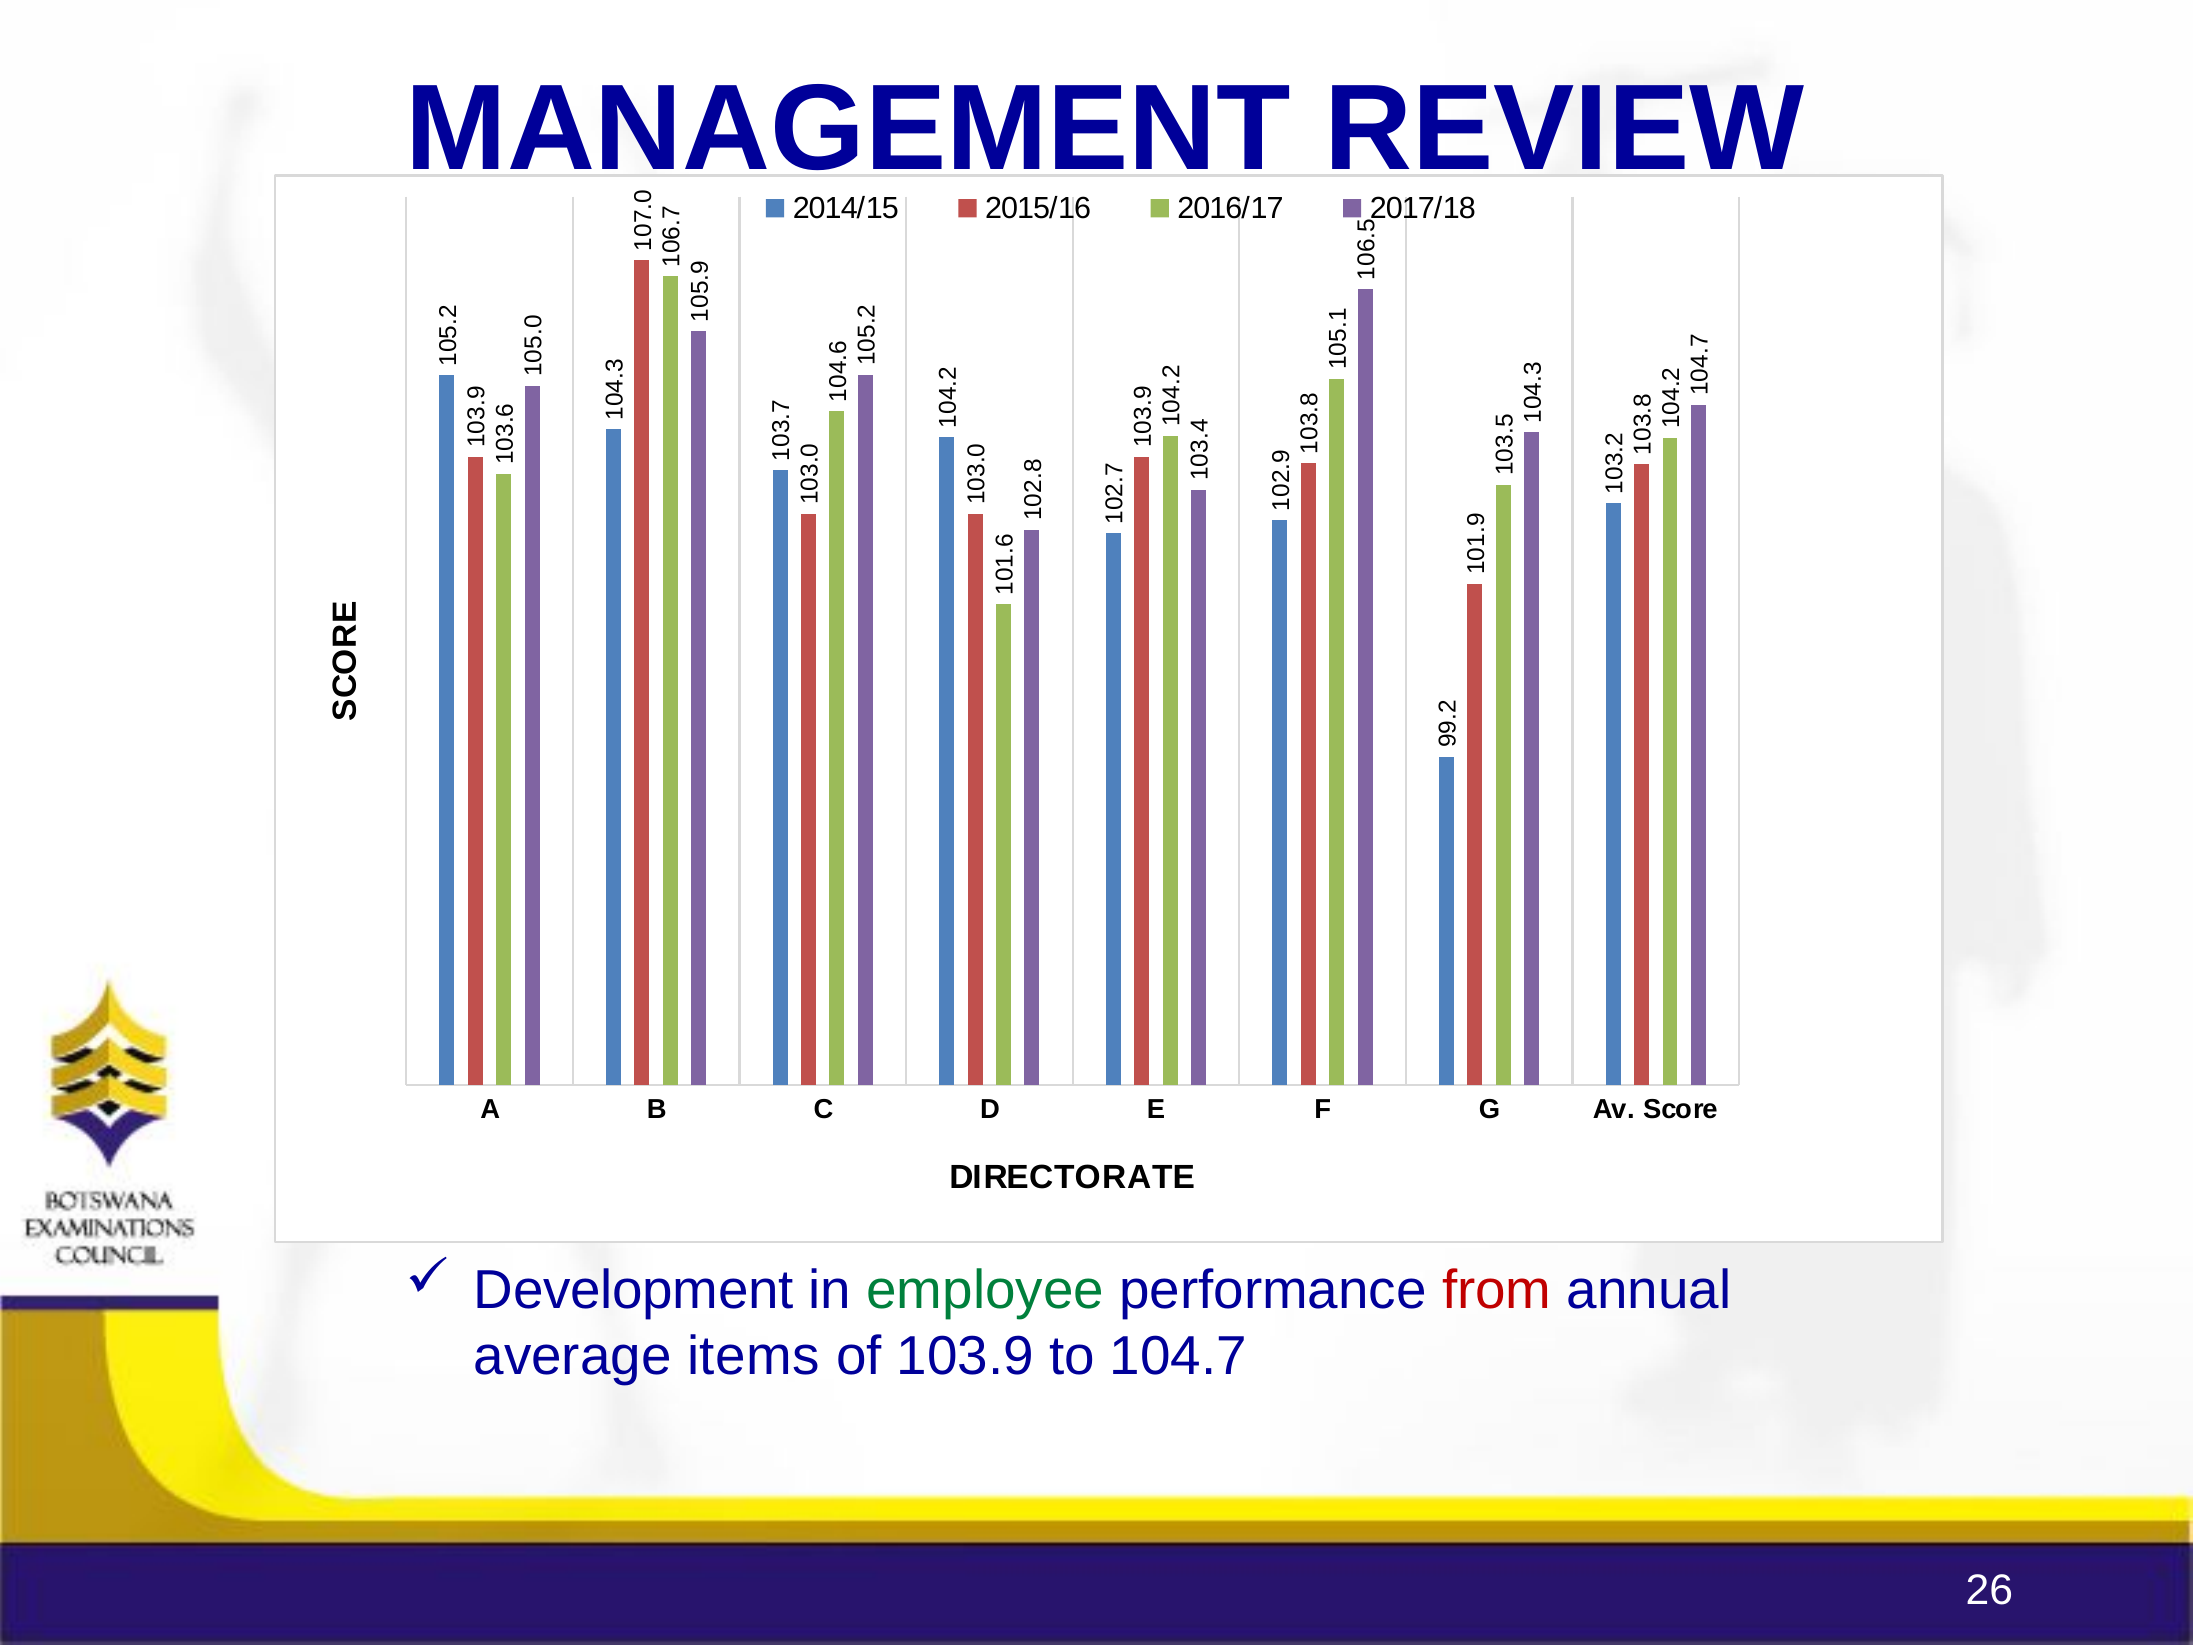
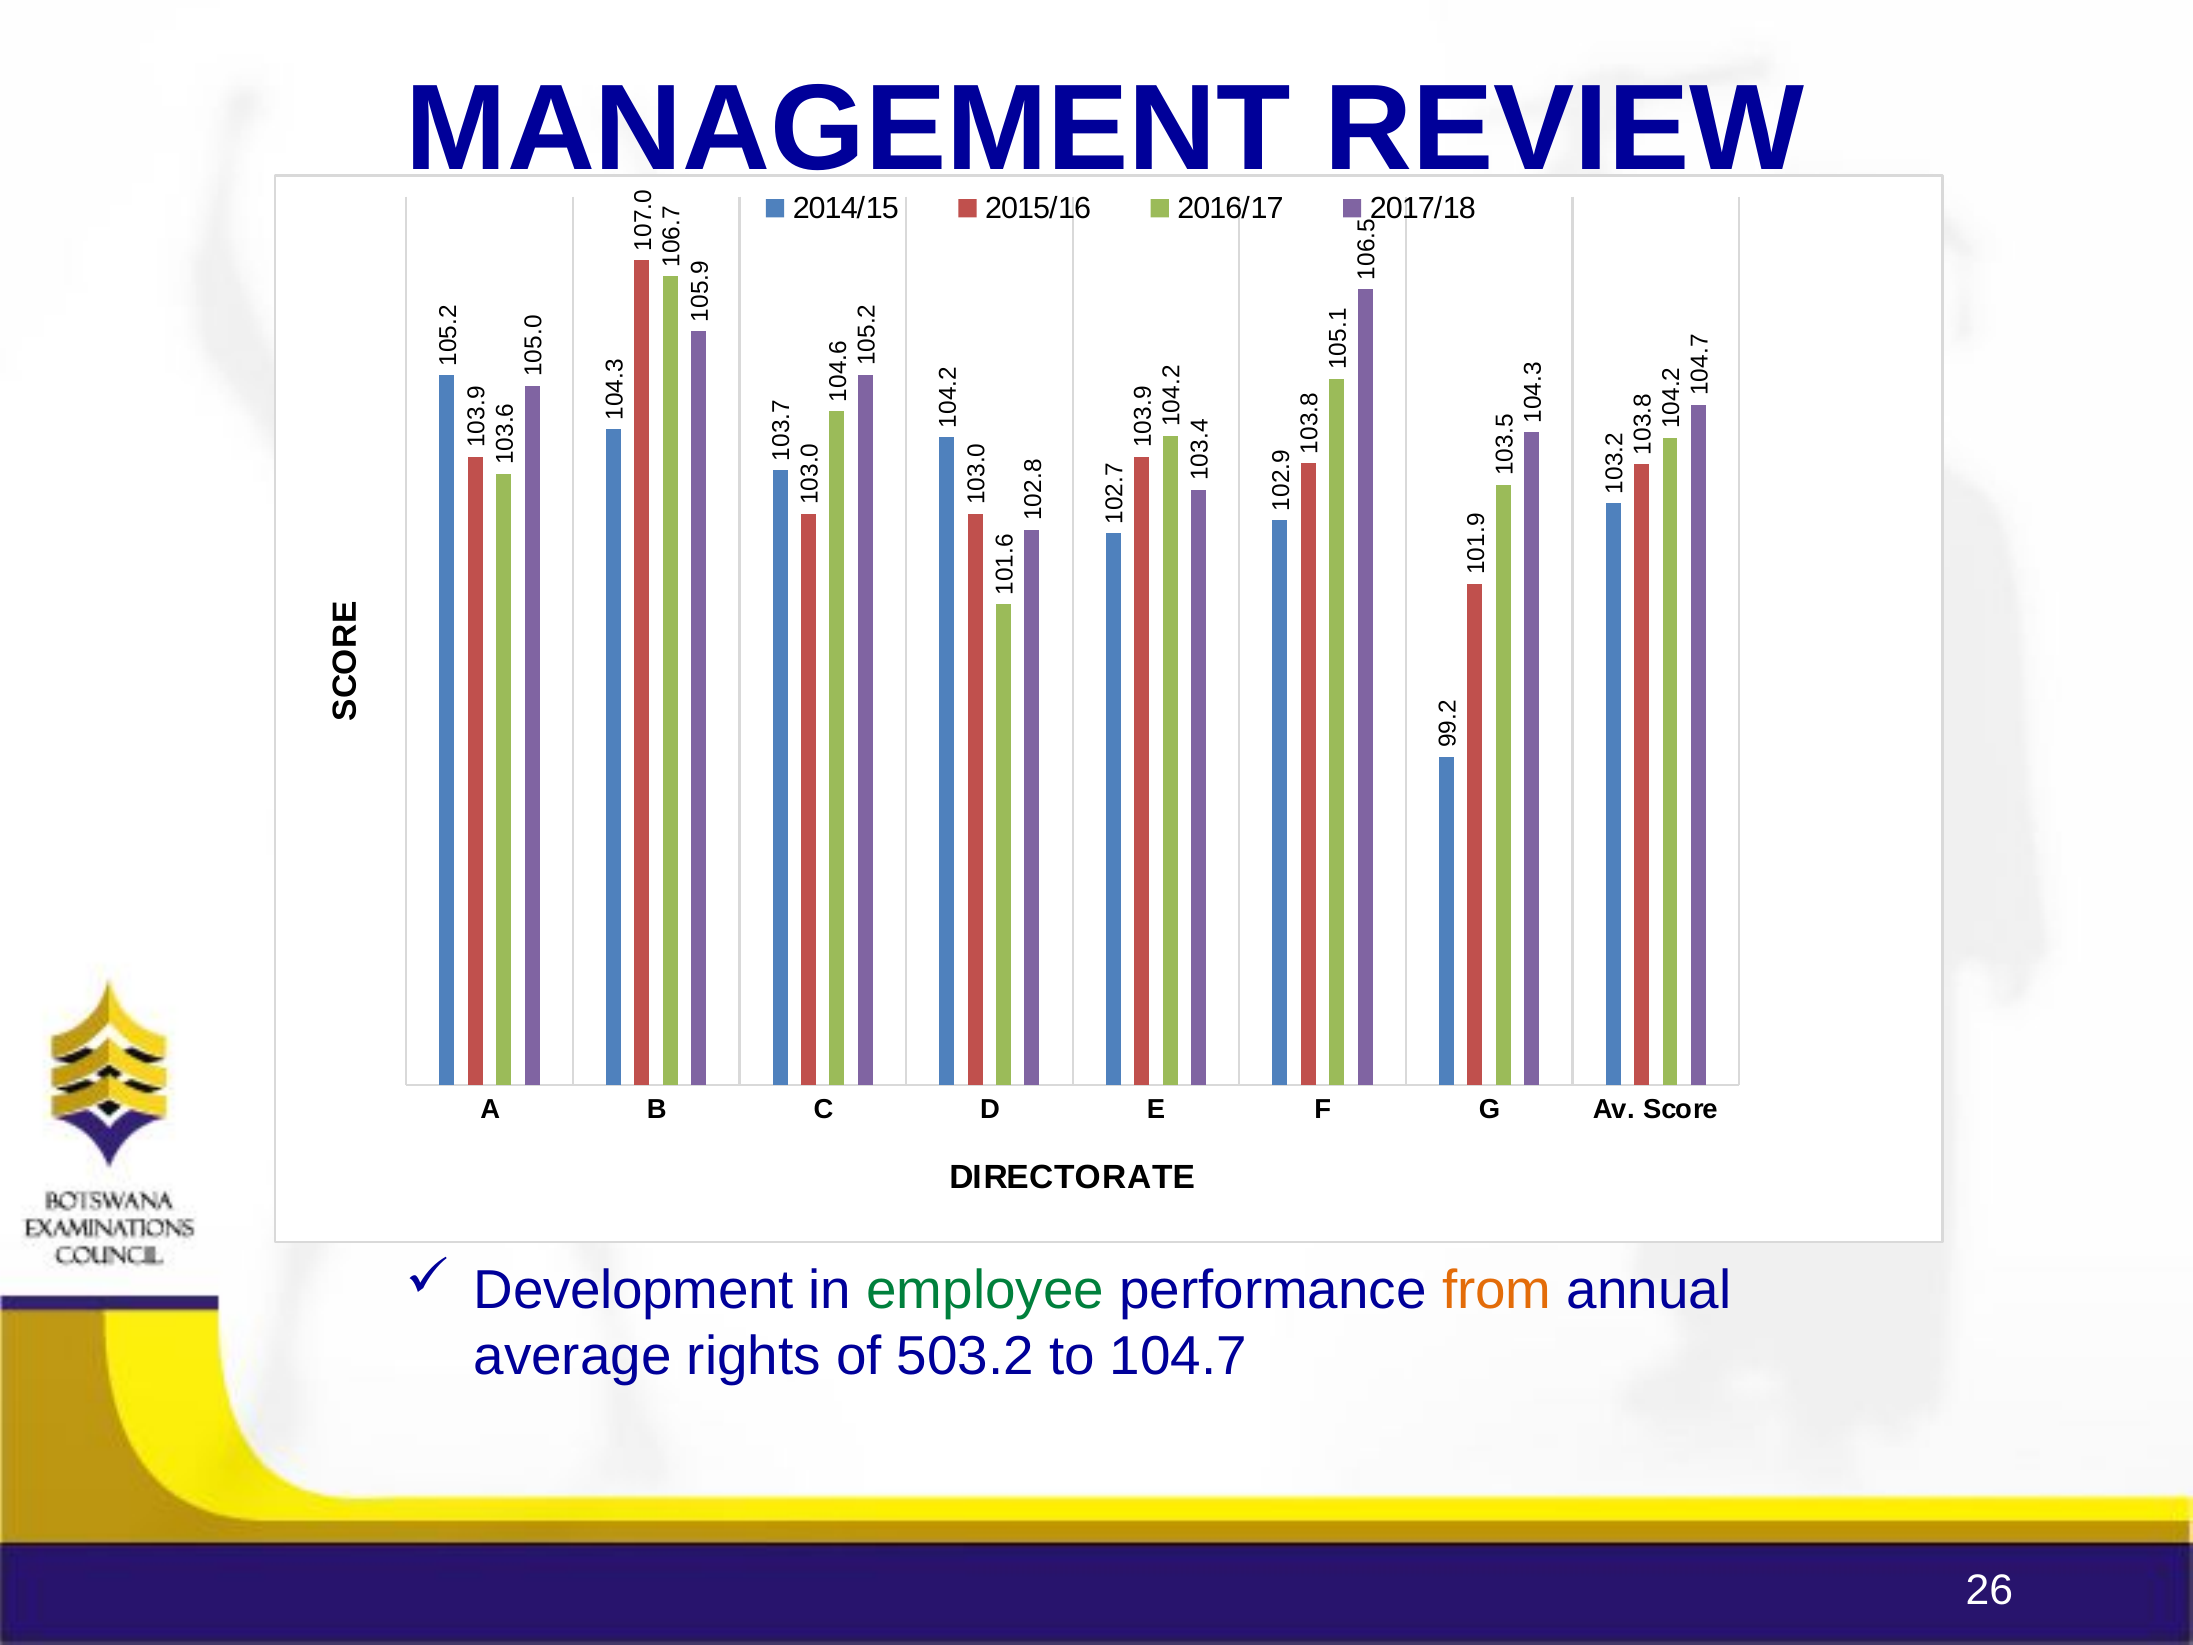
from colour: red -> orange
items: items -> rights
103.9: 103.9 -> 503.2
